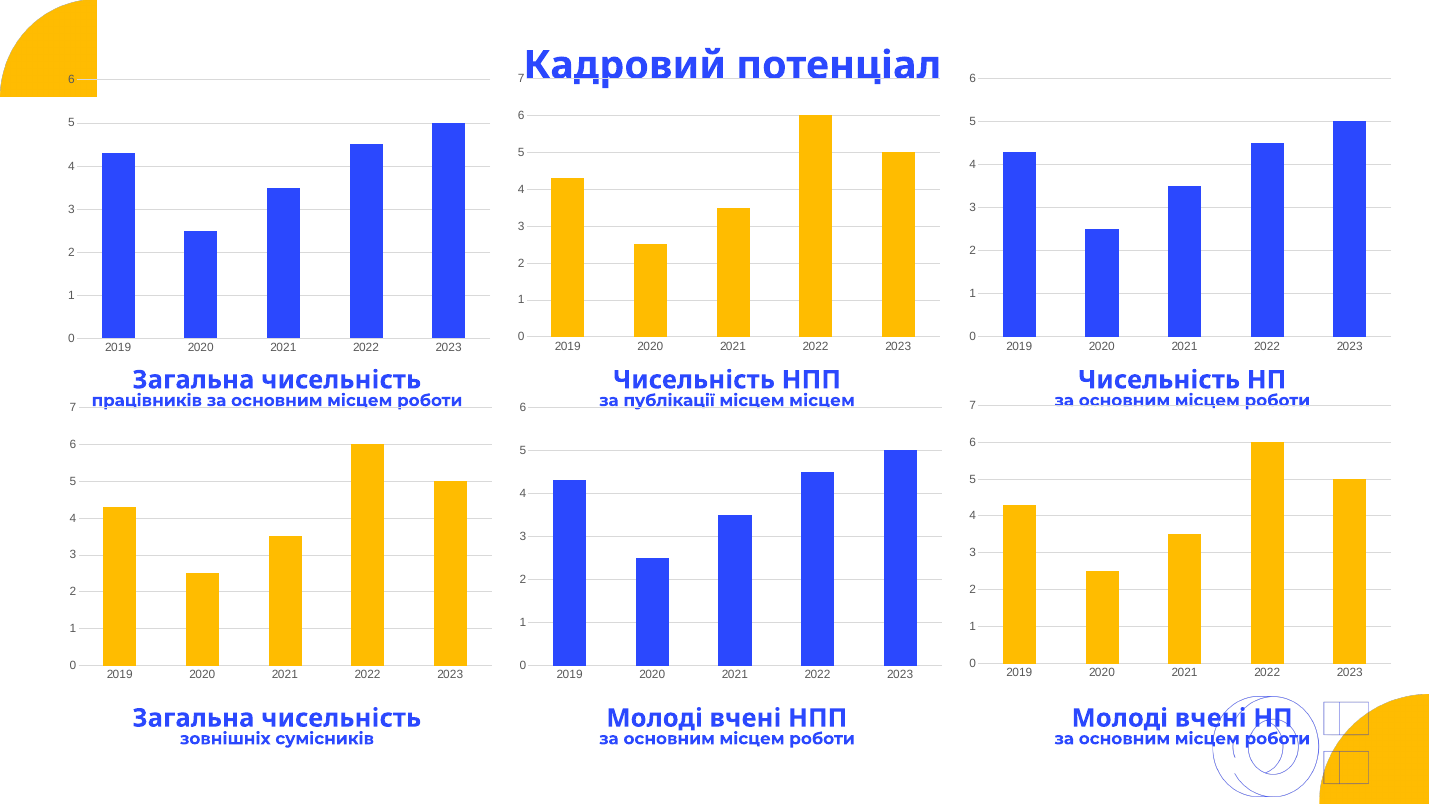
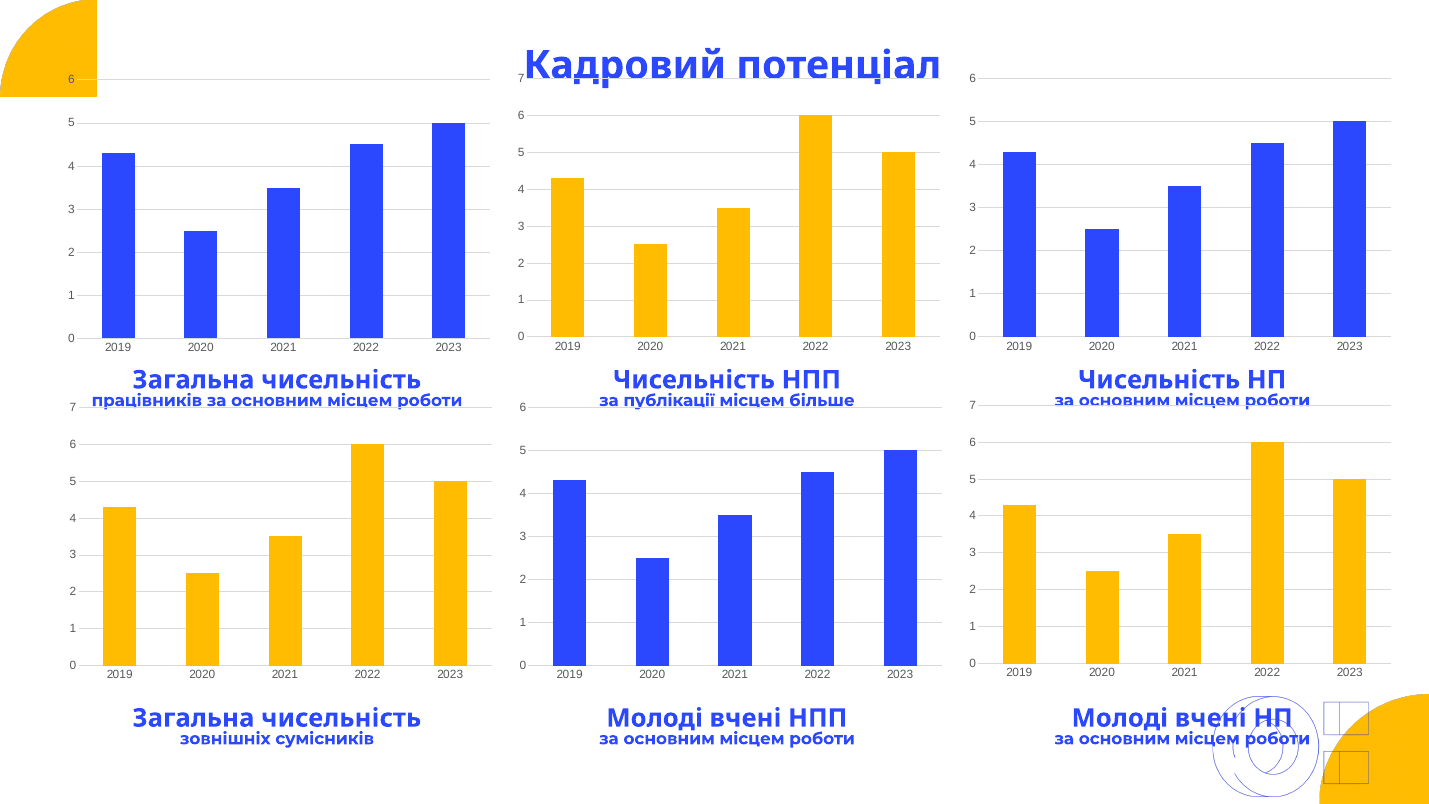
місцем місцем: місцем -> більше
